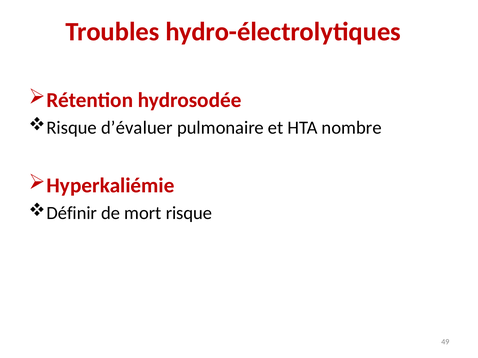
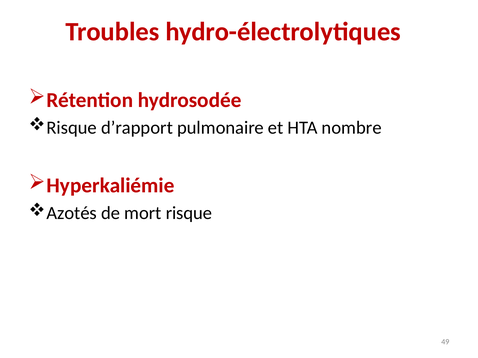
d’évaluer: d’évaluer -> d’rapport
Définir: Définir -> Azotés
